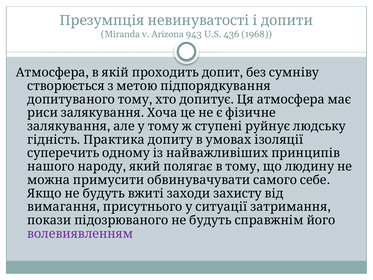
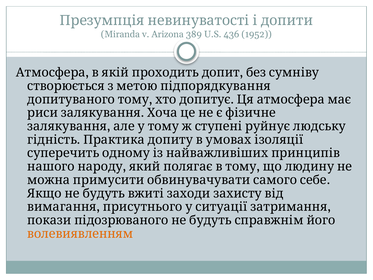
943: 943 -> 389
1968: 1968 -> 1952
волевиявленням colour: purple -> orange
